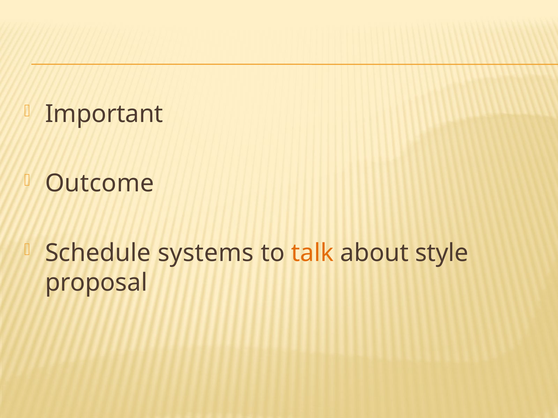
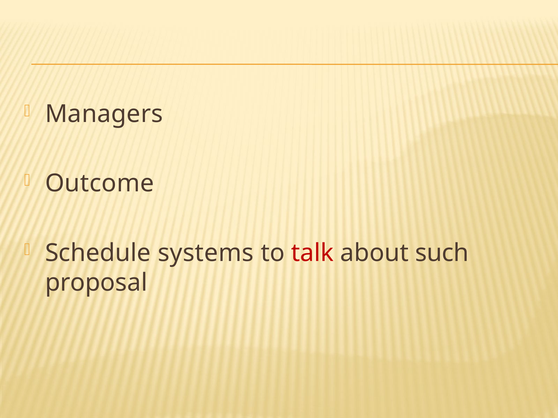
Important: Important -> Managers
talk colour: orange -> red
style: style -> such
